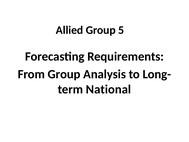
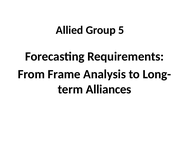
From Group: Group -> Frame
National: National -> Alliances
